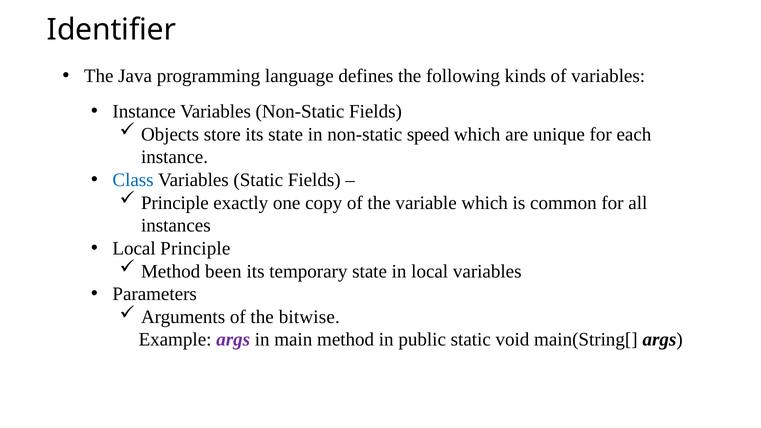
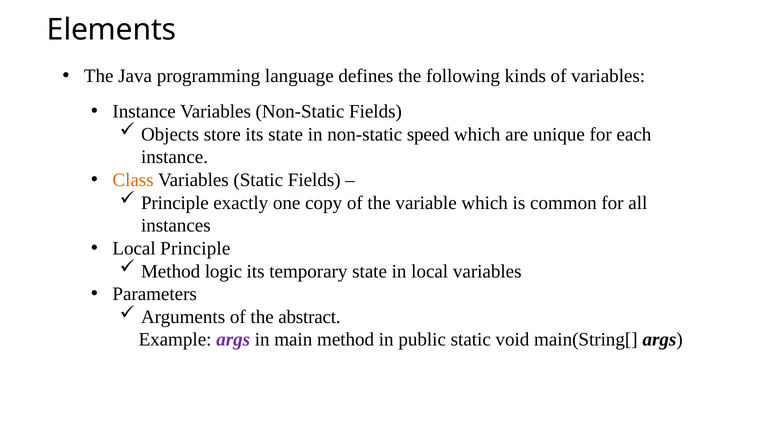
Identifier: Identifier -> Elements
Class colour: blue -> orange
been: been -> logic
bitwise: bitwise -> abstract
